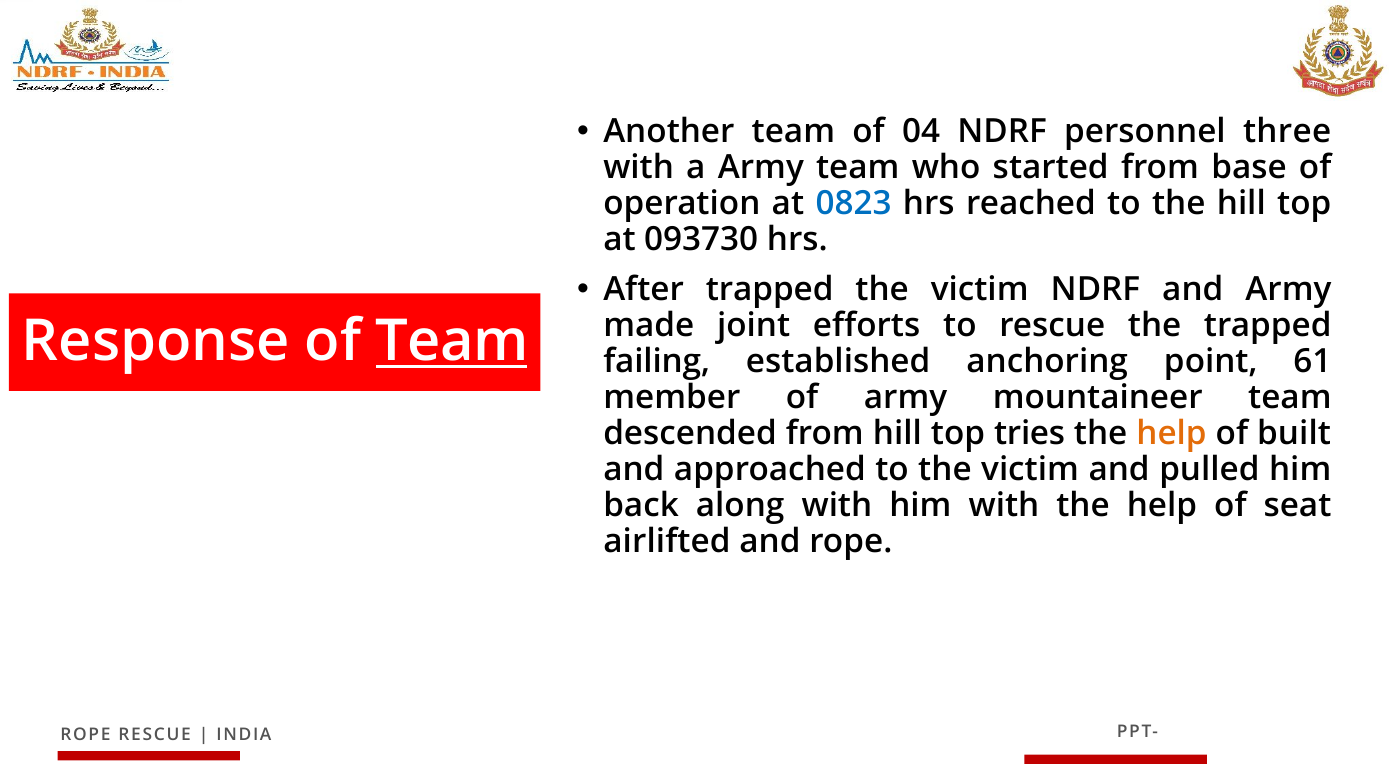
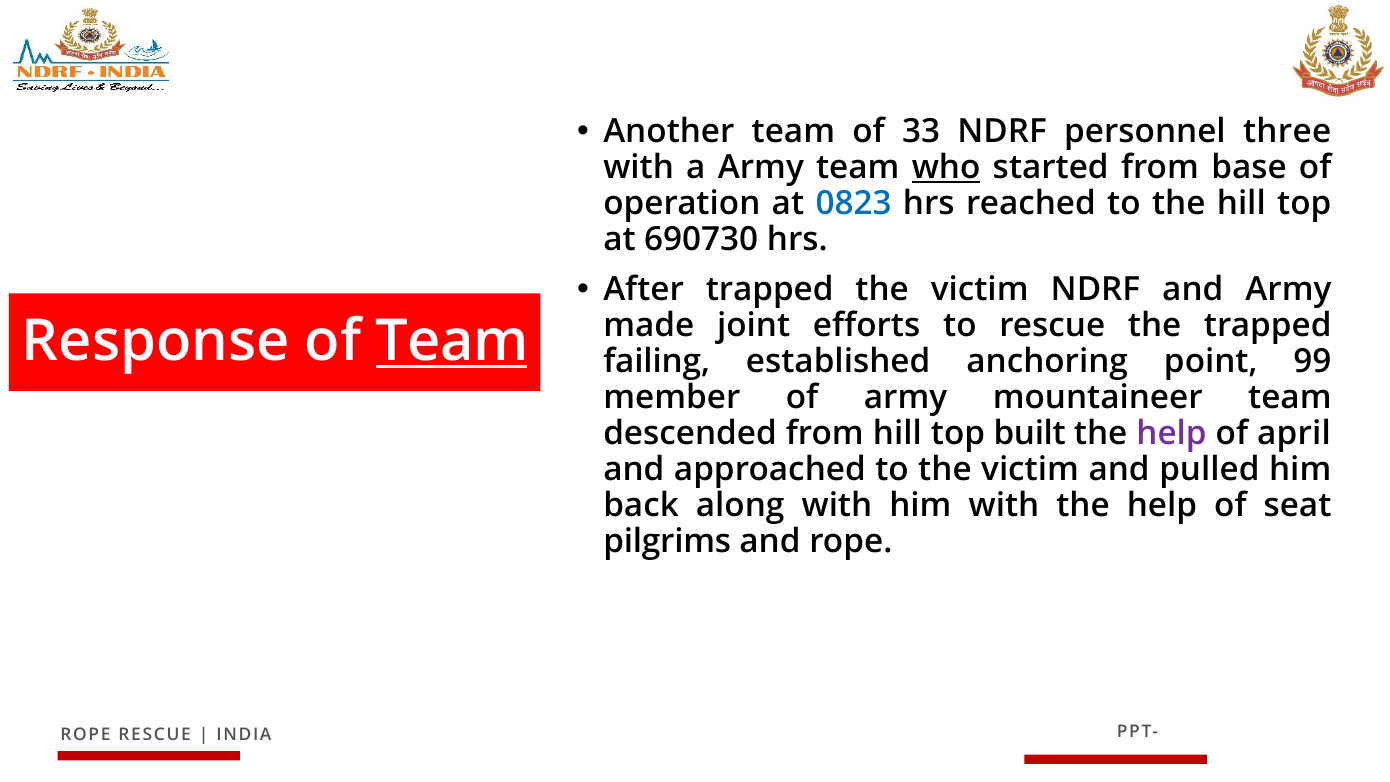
04: 04 -> 33
who underline: none -> present
093730: 093730 -> 690730
61: 61 -> 99
tries: tries -> built
help at (1172, 434) colour: orange -> purple
built: built -> april
airlifted: airlifted -> pilgrims
